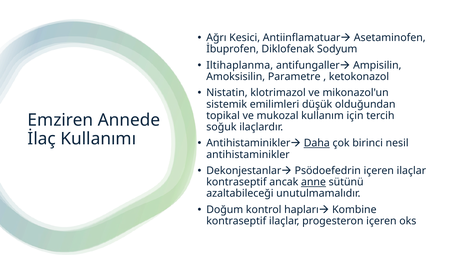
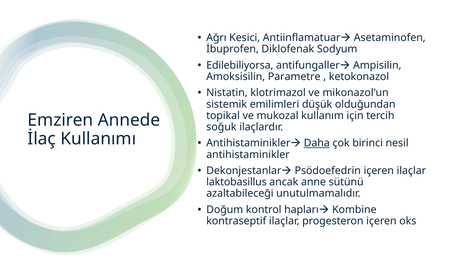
Iltihaplanma: Iltihaplanma -> Edilebiliyorsa
kontraseptif at (236, 182): kontraseptif -> laktobasillus
anne underline: present -> none
